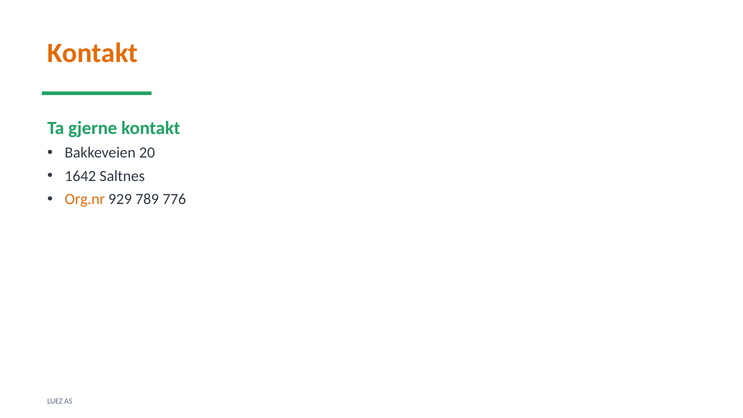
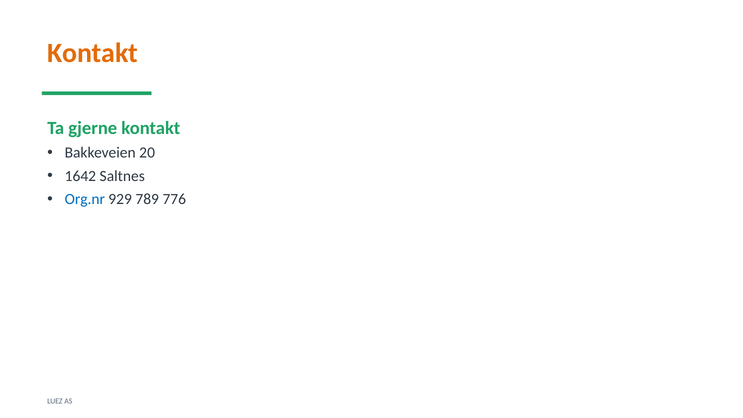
Org.nr colour: orange -> blue
